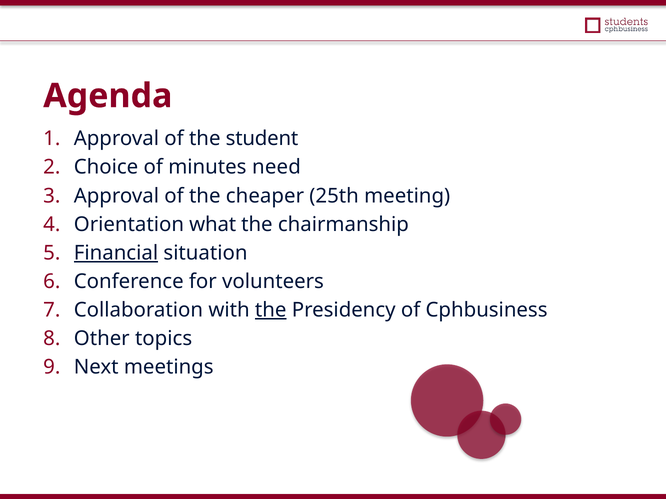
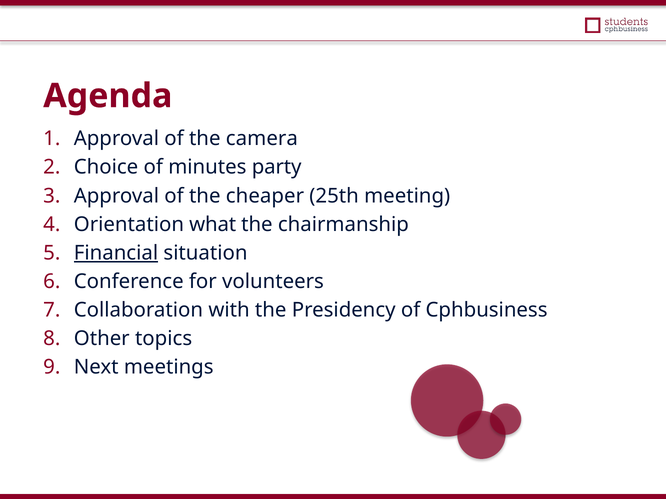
student: student -> camera
need: need -> party
the at (271, 310) underline: present -> none
